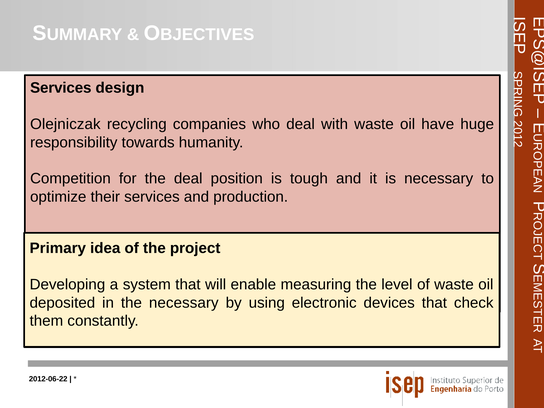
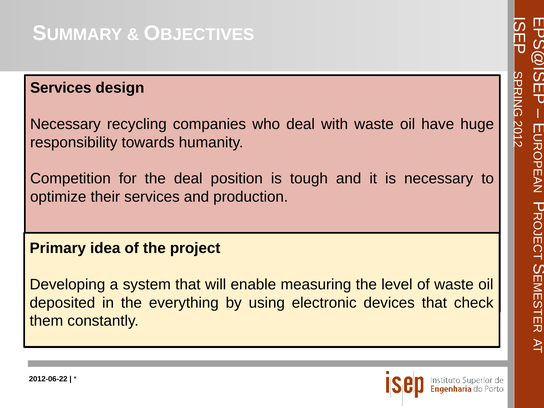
Olejniczak at (65, 124): Olejniczak -> Necessary
the necessary: necessary -> everything
